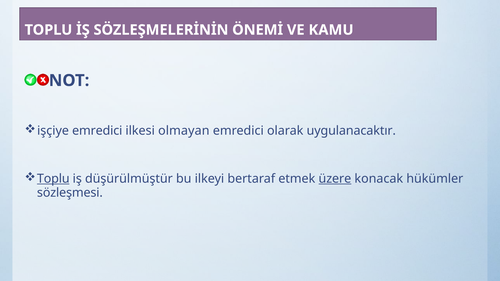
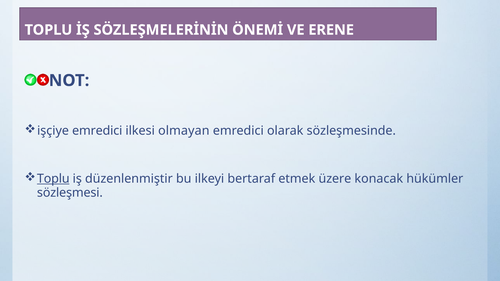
KAMU: KAMU -> ERENE
uygulanacaktır: uygulanacaktır -> sözleşmesinde
düşürülmüştür: düşürülmüştür -> düzenlenmiştir
üzere underline: present -> none
